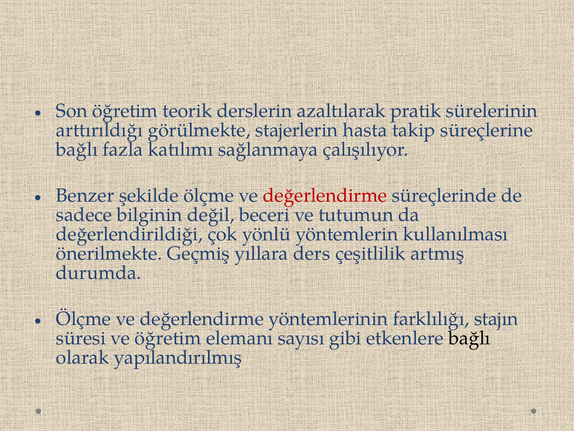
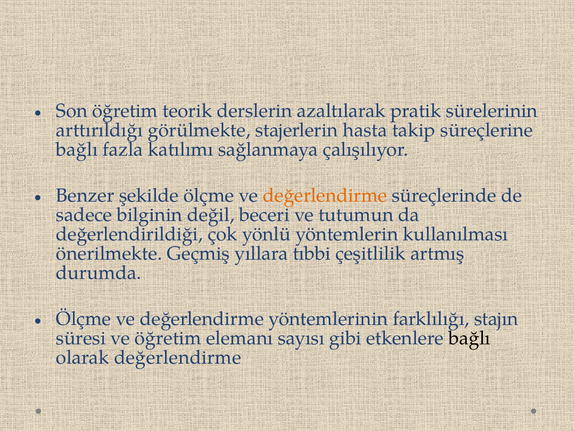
değerlendirme at (325, 195) colour: red -> orange
ders: ders -> tıbbi
olarak yapılandırılmış: yapılandırılmış -> değerlendirme
